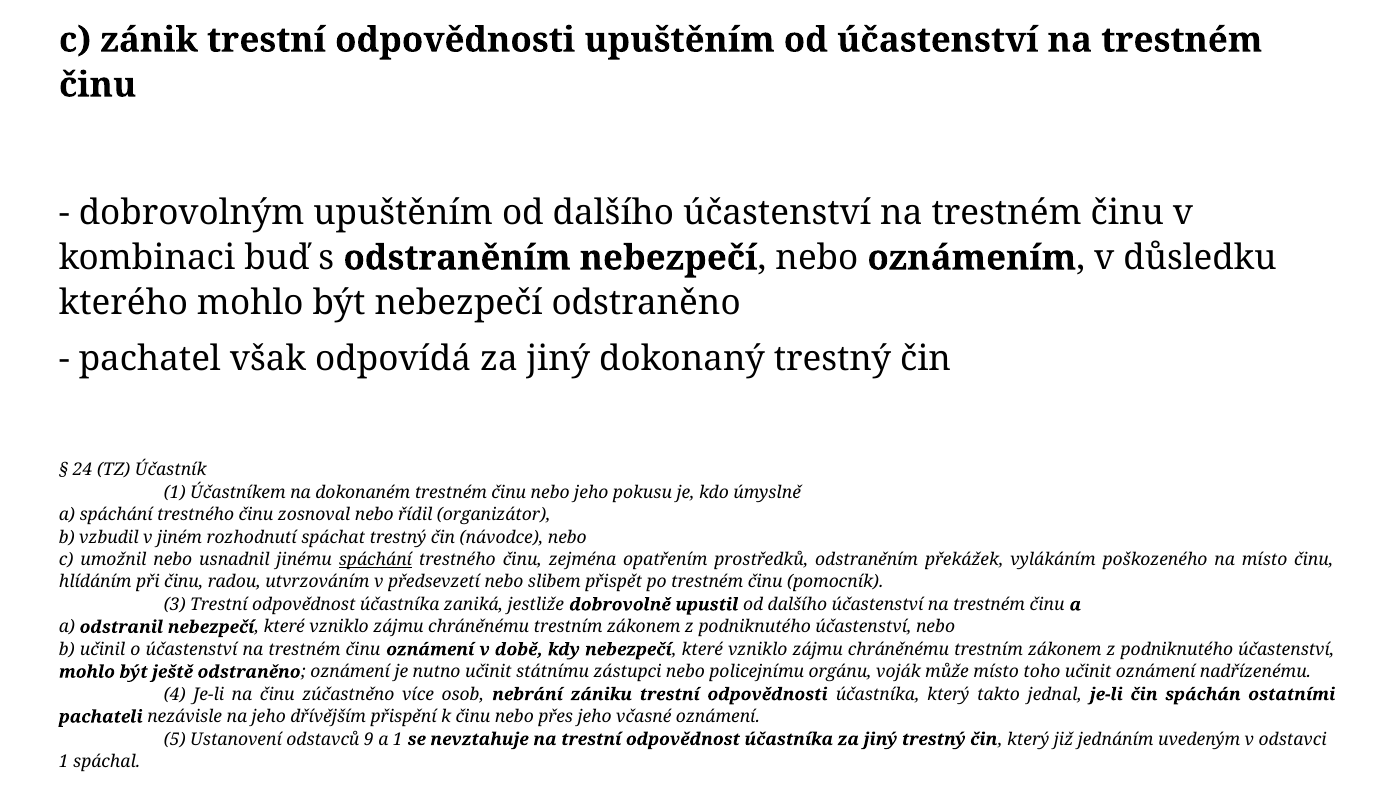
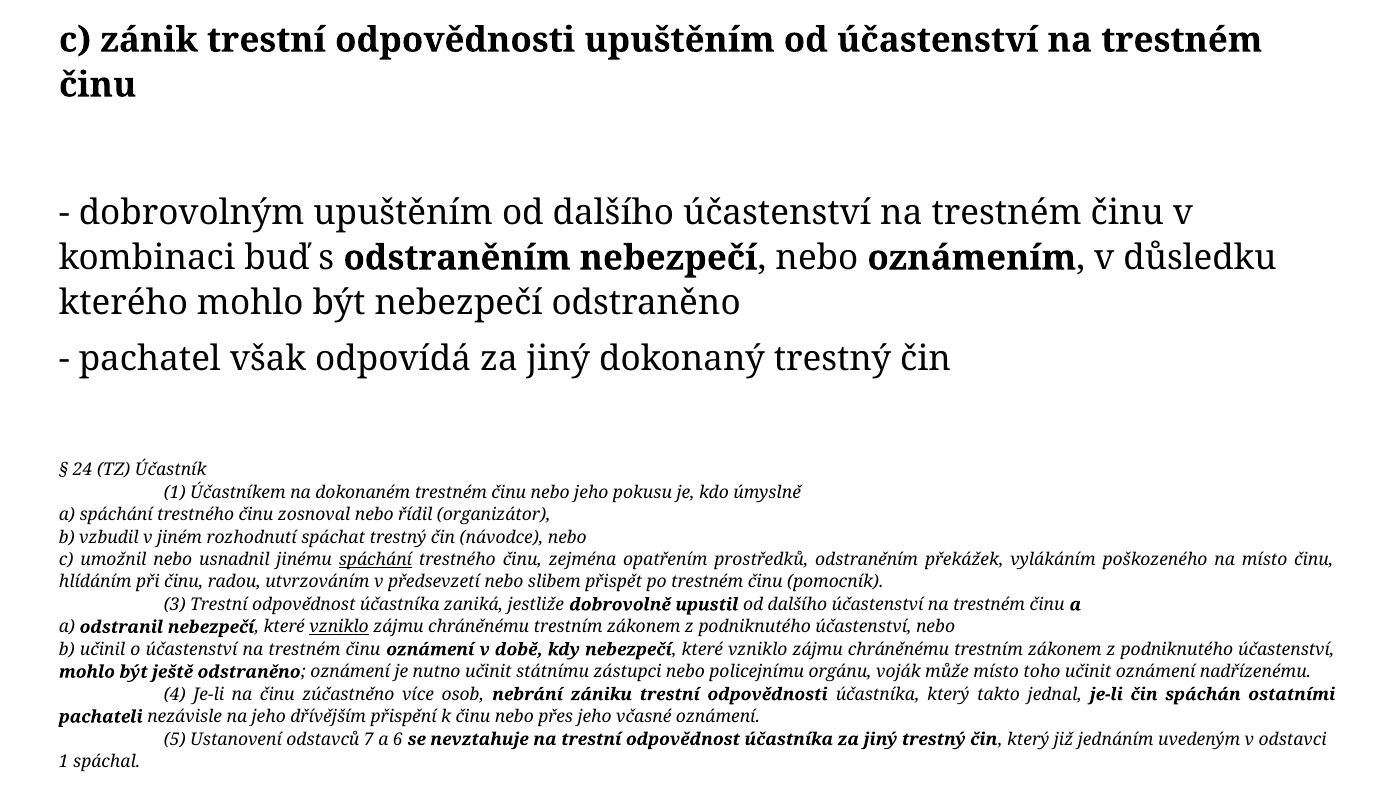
vzniklo at (339, 627) underline: none -> present
9: 9 -> 7
a 1: 1 -> 6
